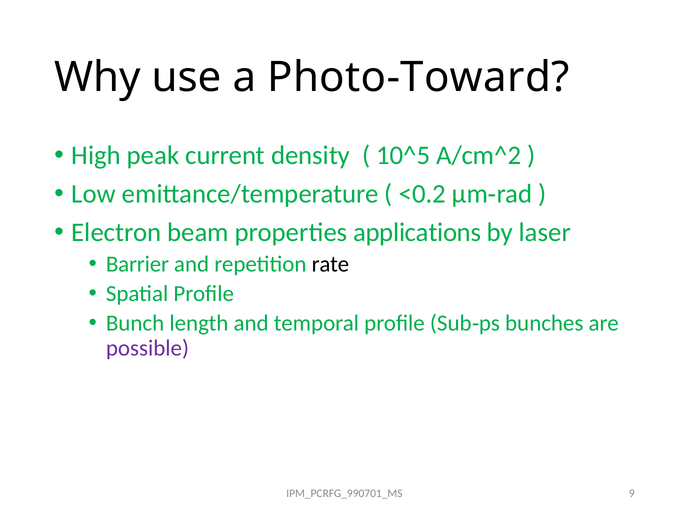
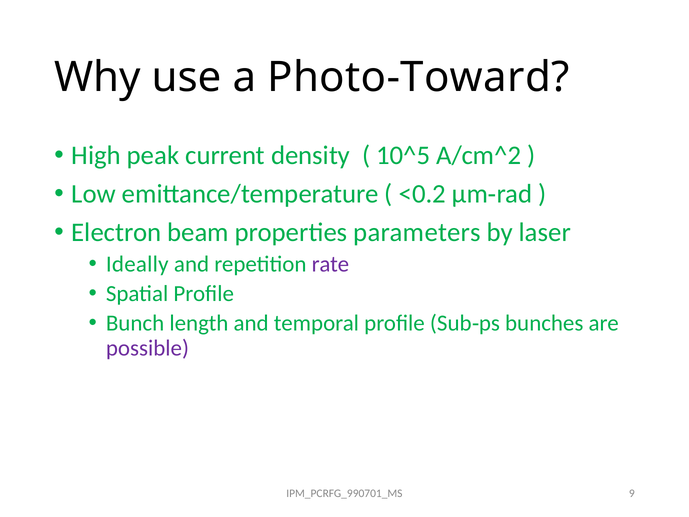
applications: applications -> parameters
Barrier: Barrier -> Ideally
rate colour: black -> purple
